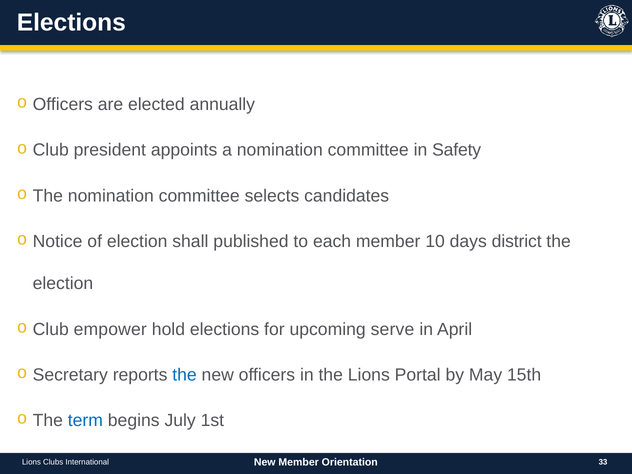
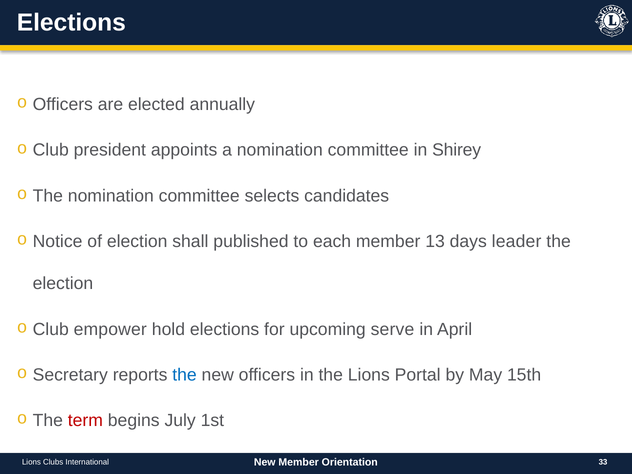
Safety: Safety -> Shirey
10: 10 -> 13
district: district -> leader
term colour: blue -> red
